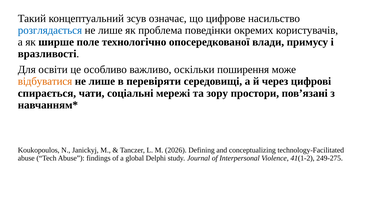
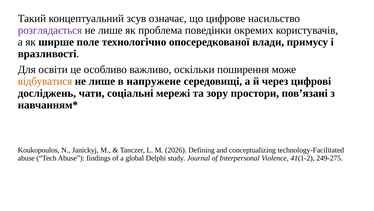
розглядається colour: blue -> purple
перевіряти: перевіряти -> напружене
спирається: спирається -> досліджень
